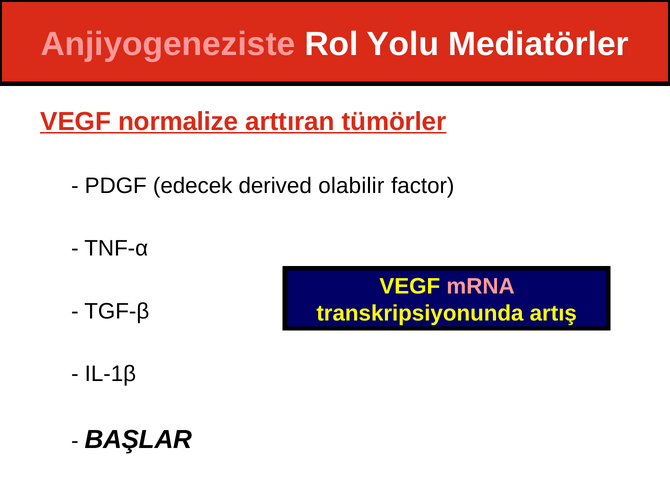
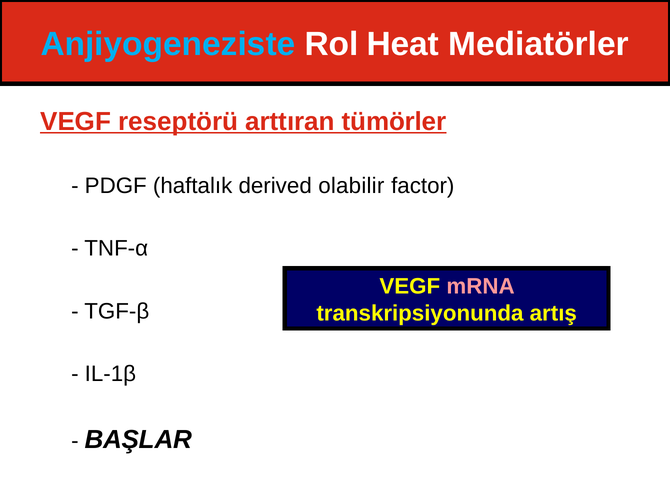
Anjiyogeneziste colour: pink -> light blue
Yolu: Yolu -> Heat
normalize: normalize -> reseptörü
edecek: edecek -> haftalık
